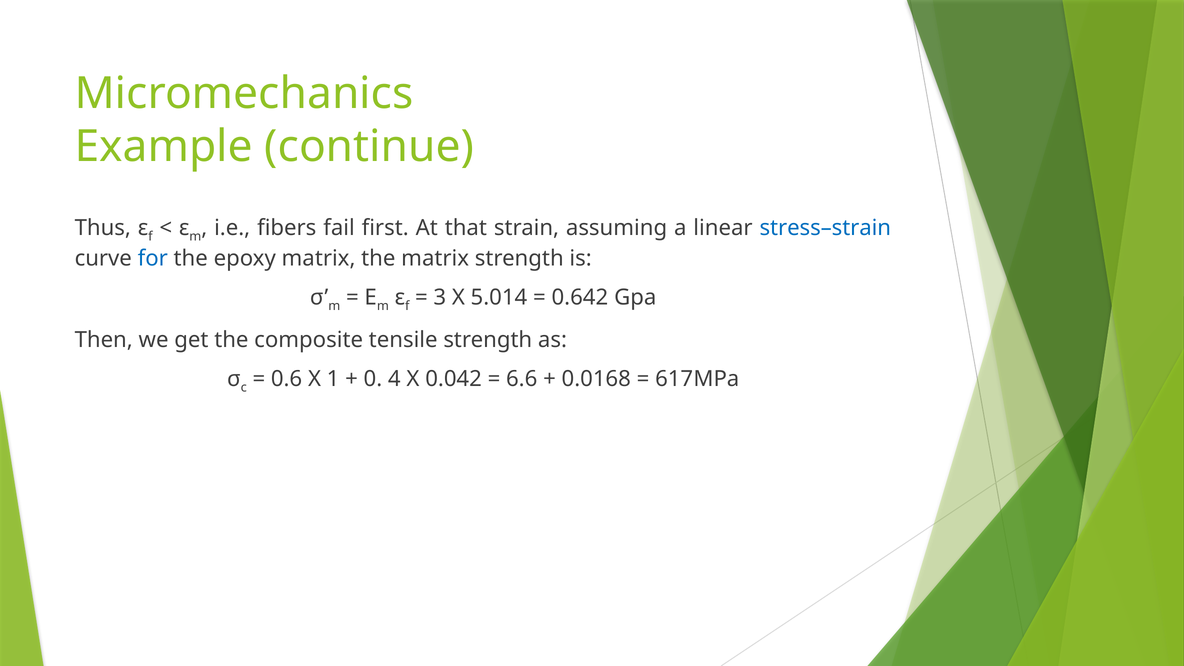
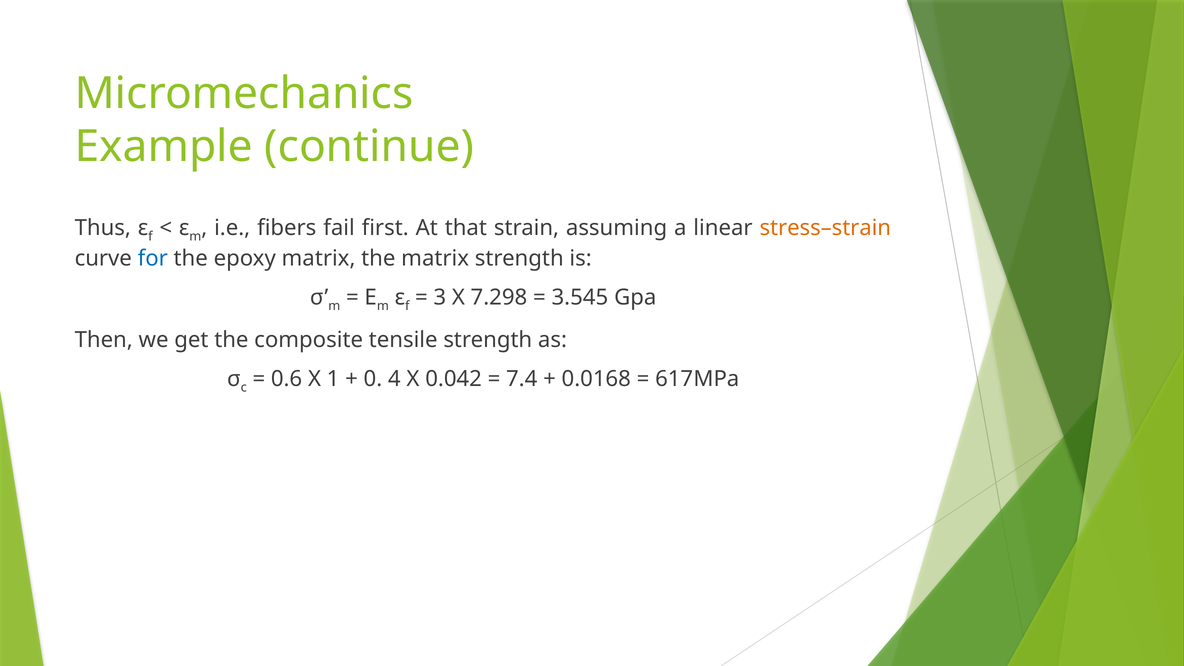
stress–strain colour: blue -> orange
5.014: 5.014 -> 7.298
0.642: 0.642 -> 3.545
6.6: 6.6 -> 7.4
